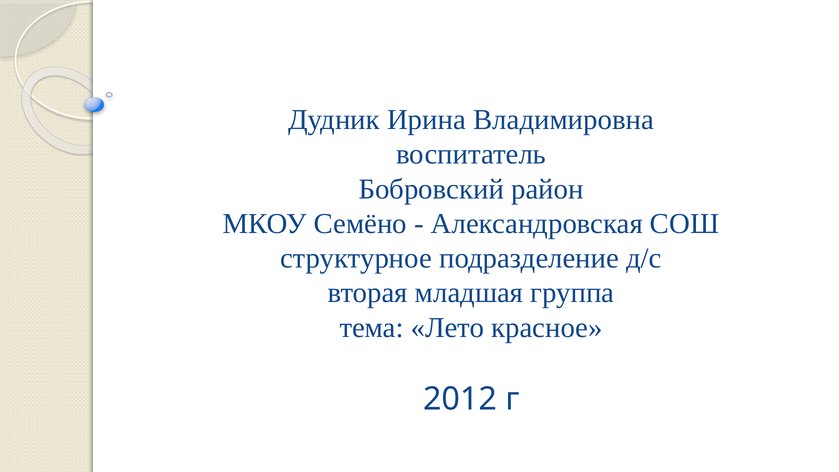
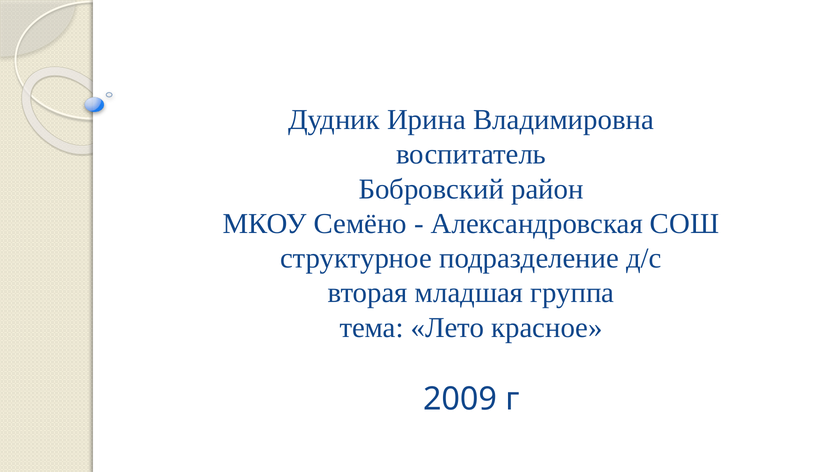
2012: 2012 -> 2009
